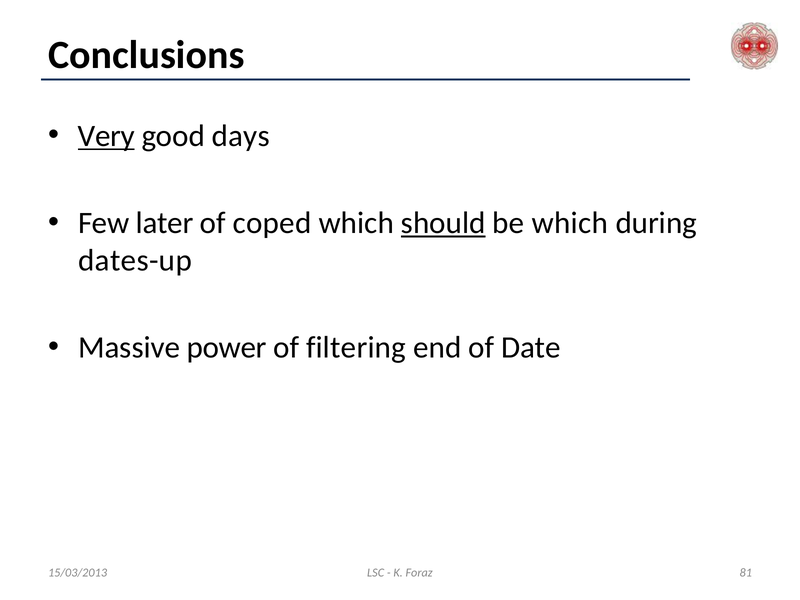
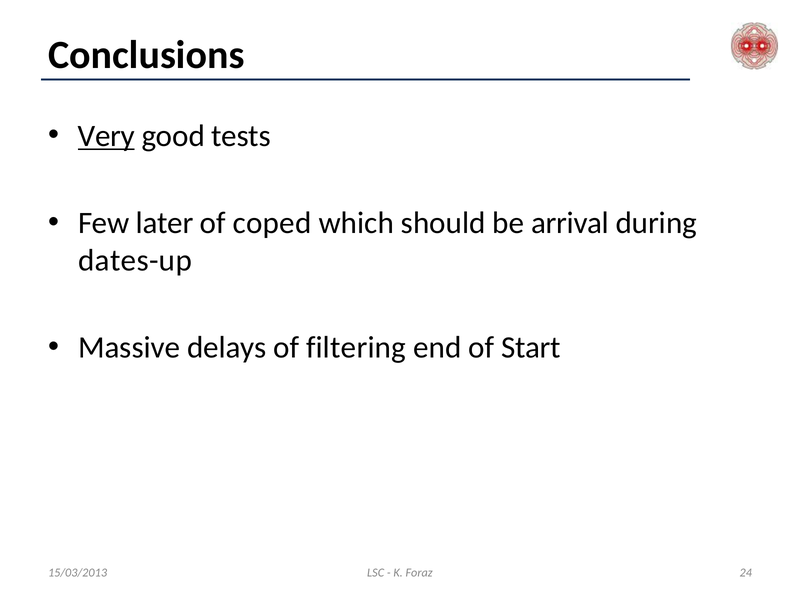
days: days -> tests
should underline: present -> none
be which: which -> arrival
power: power -> delays
Date: Date -> Start
81: 81 -> 24
